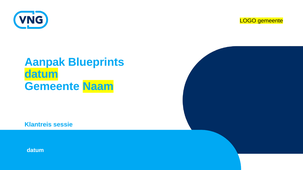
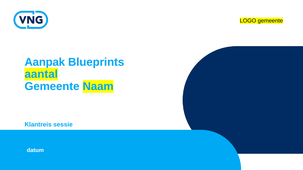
datum at (41, 74): datum -> aantal
